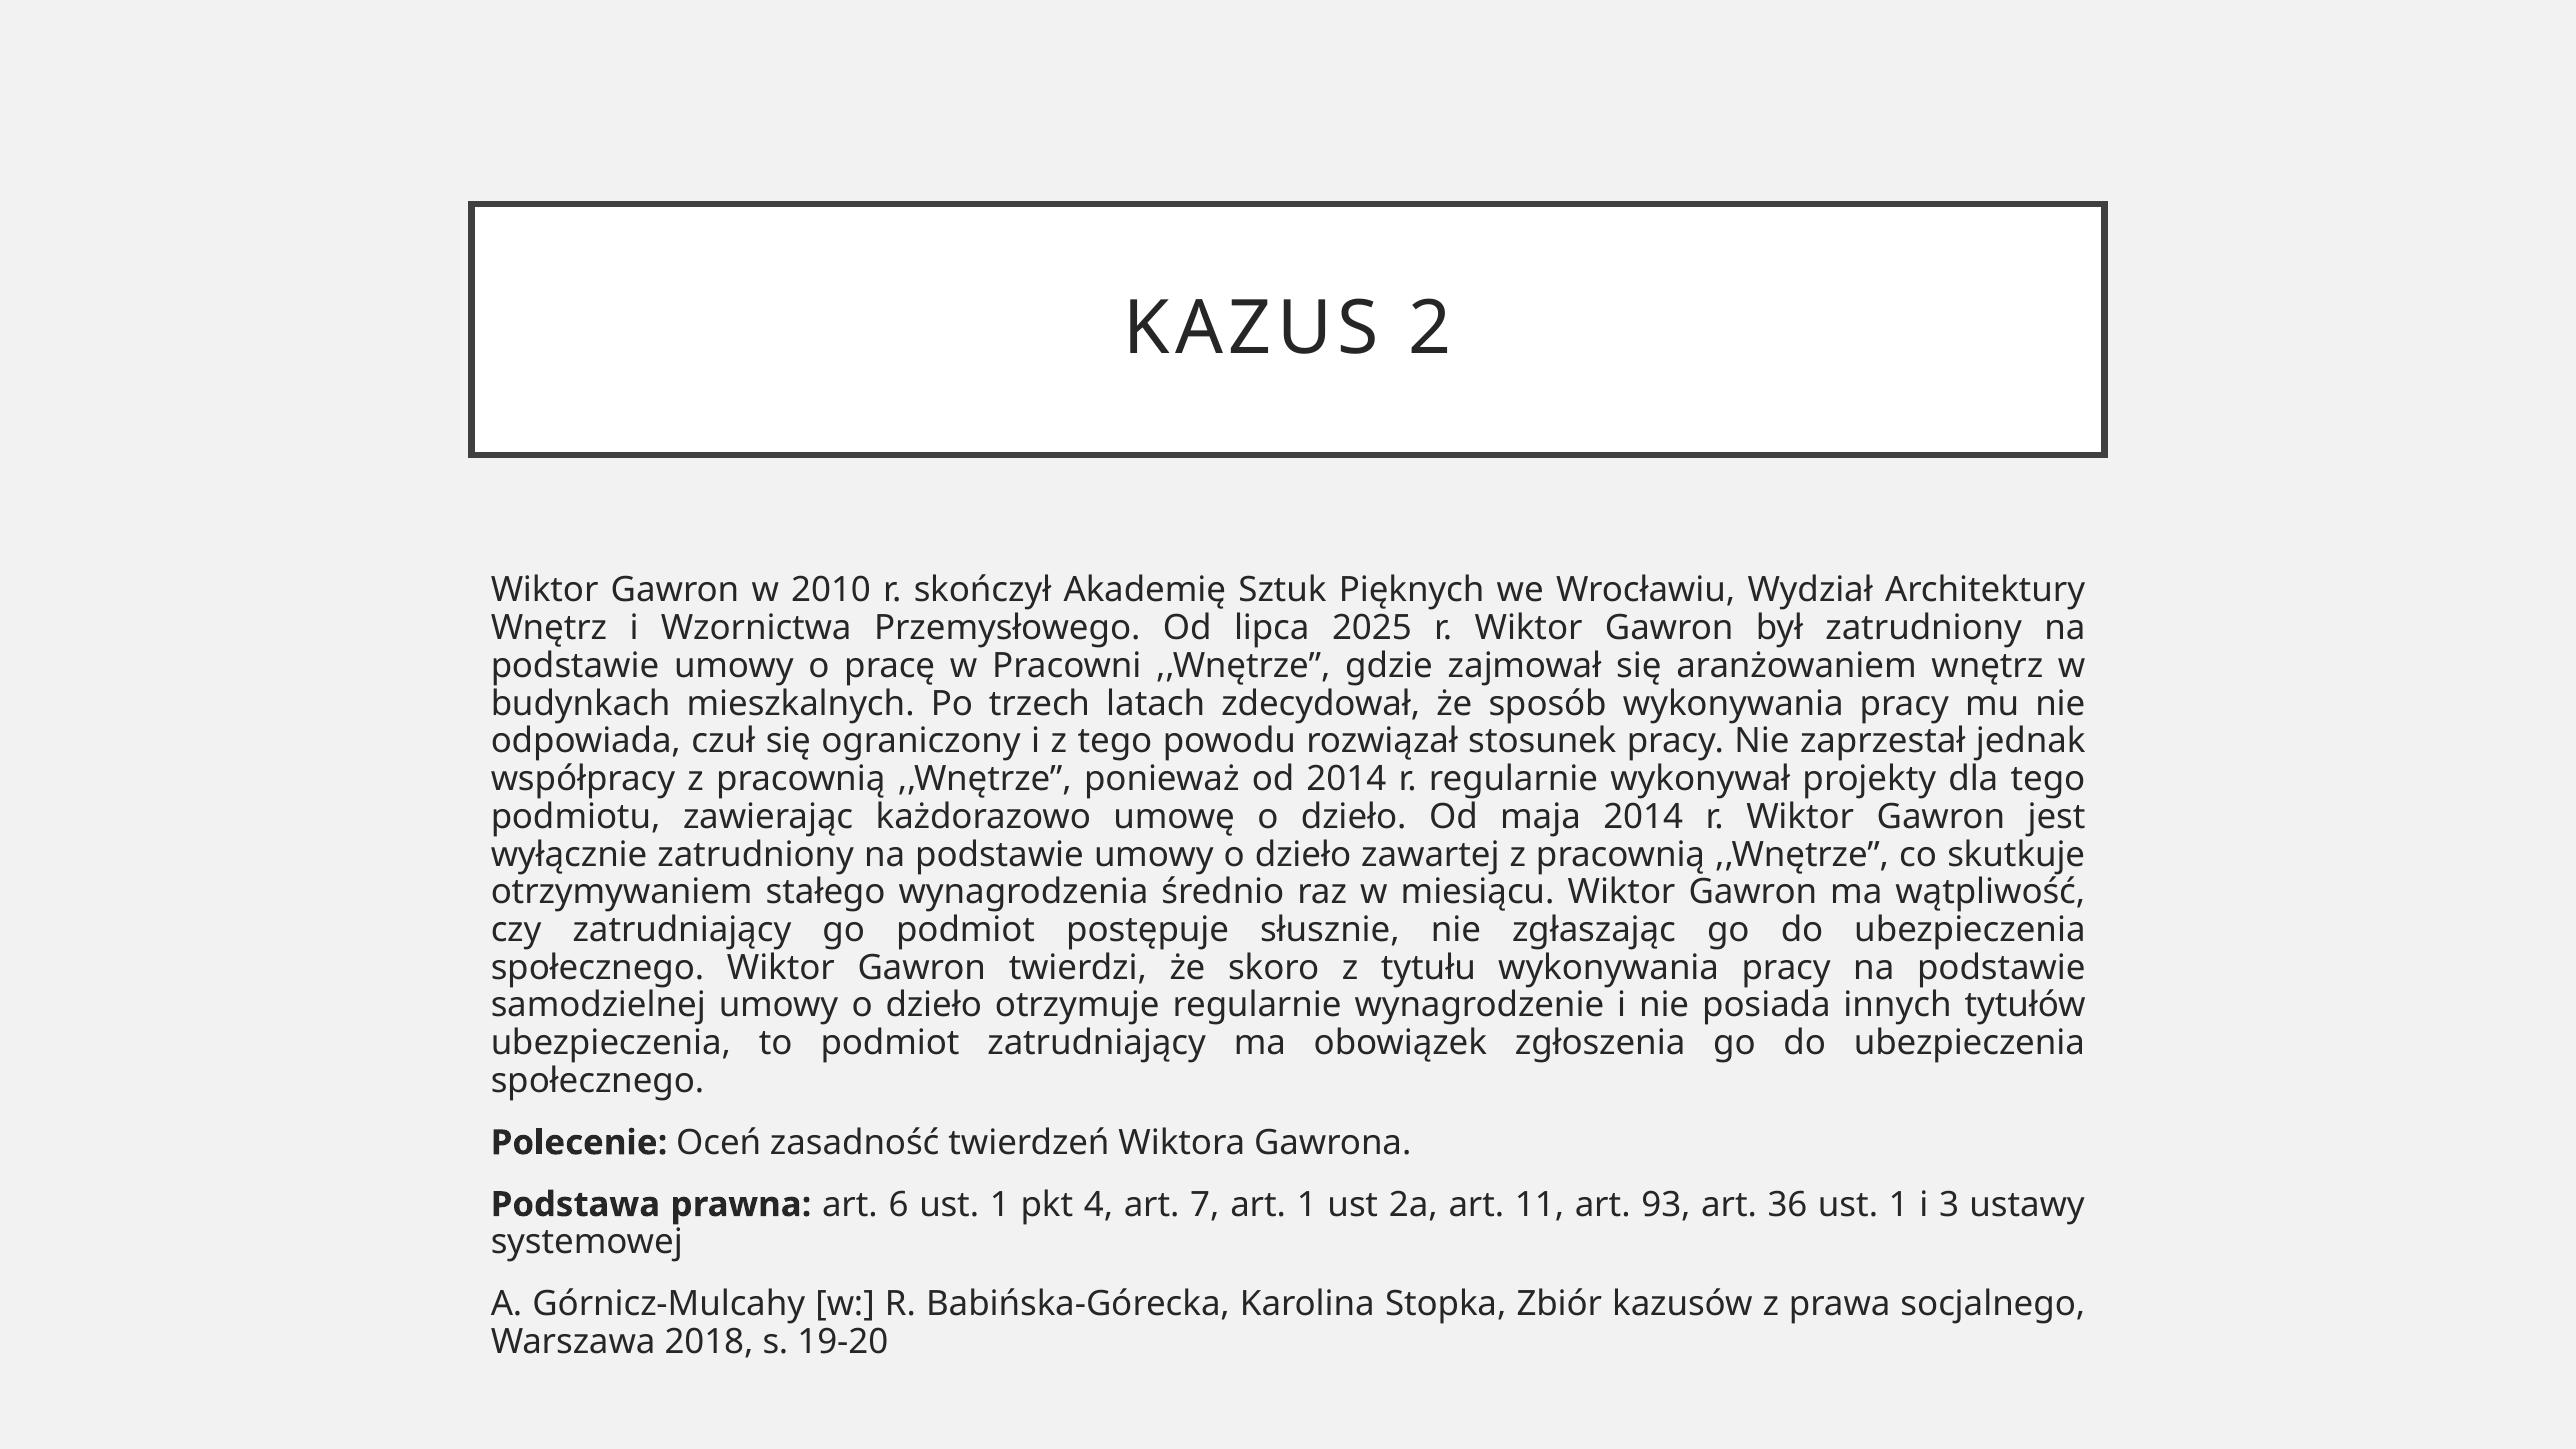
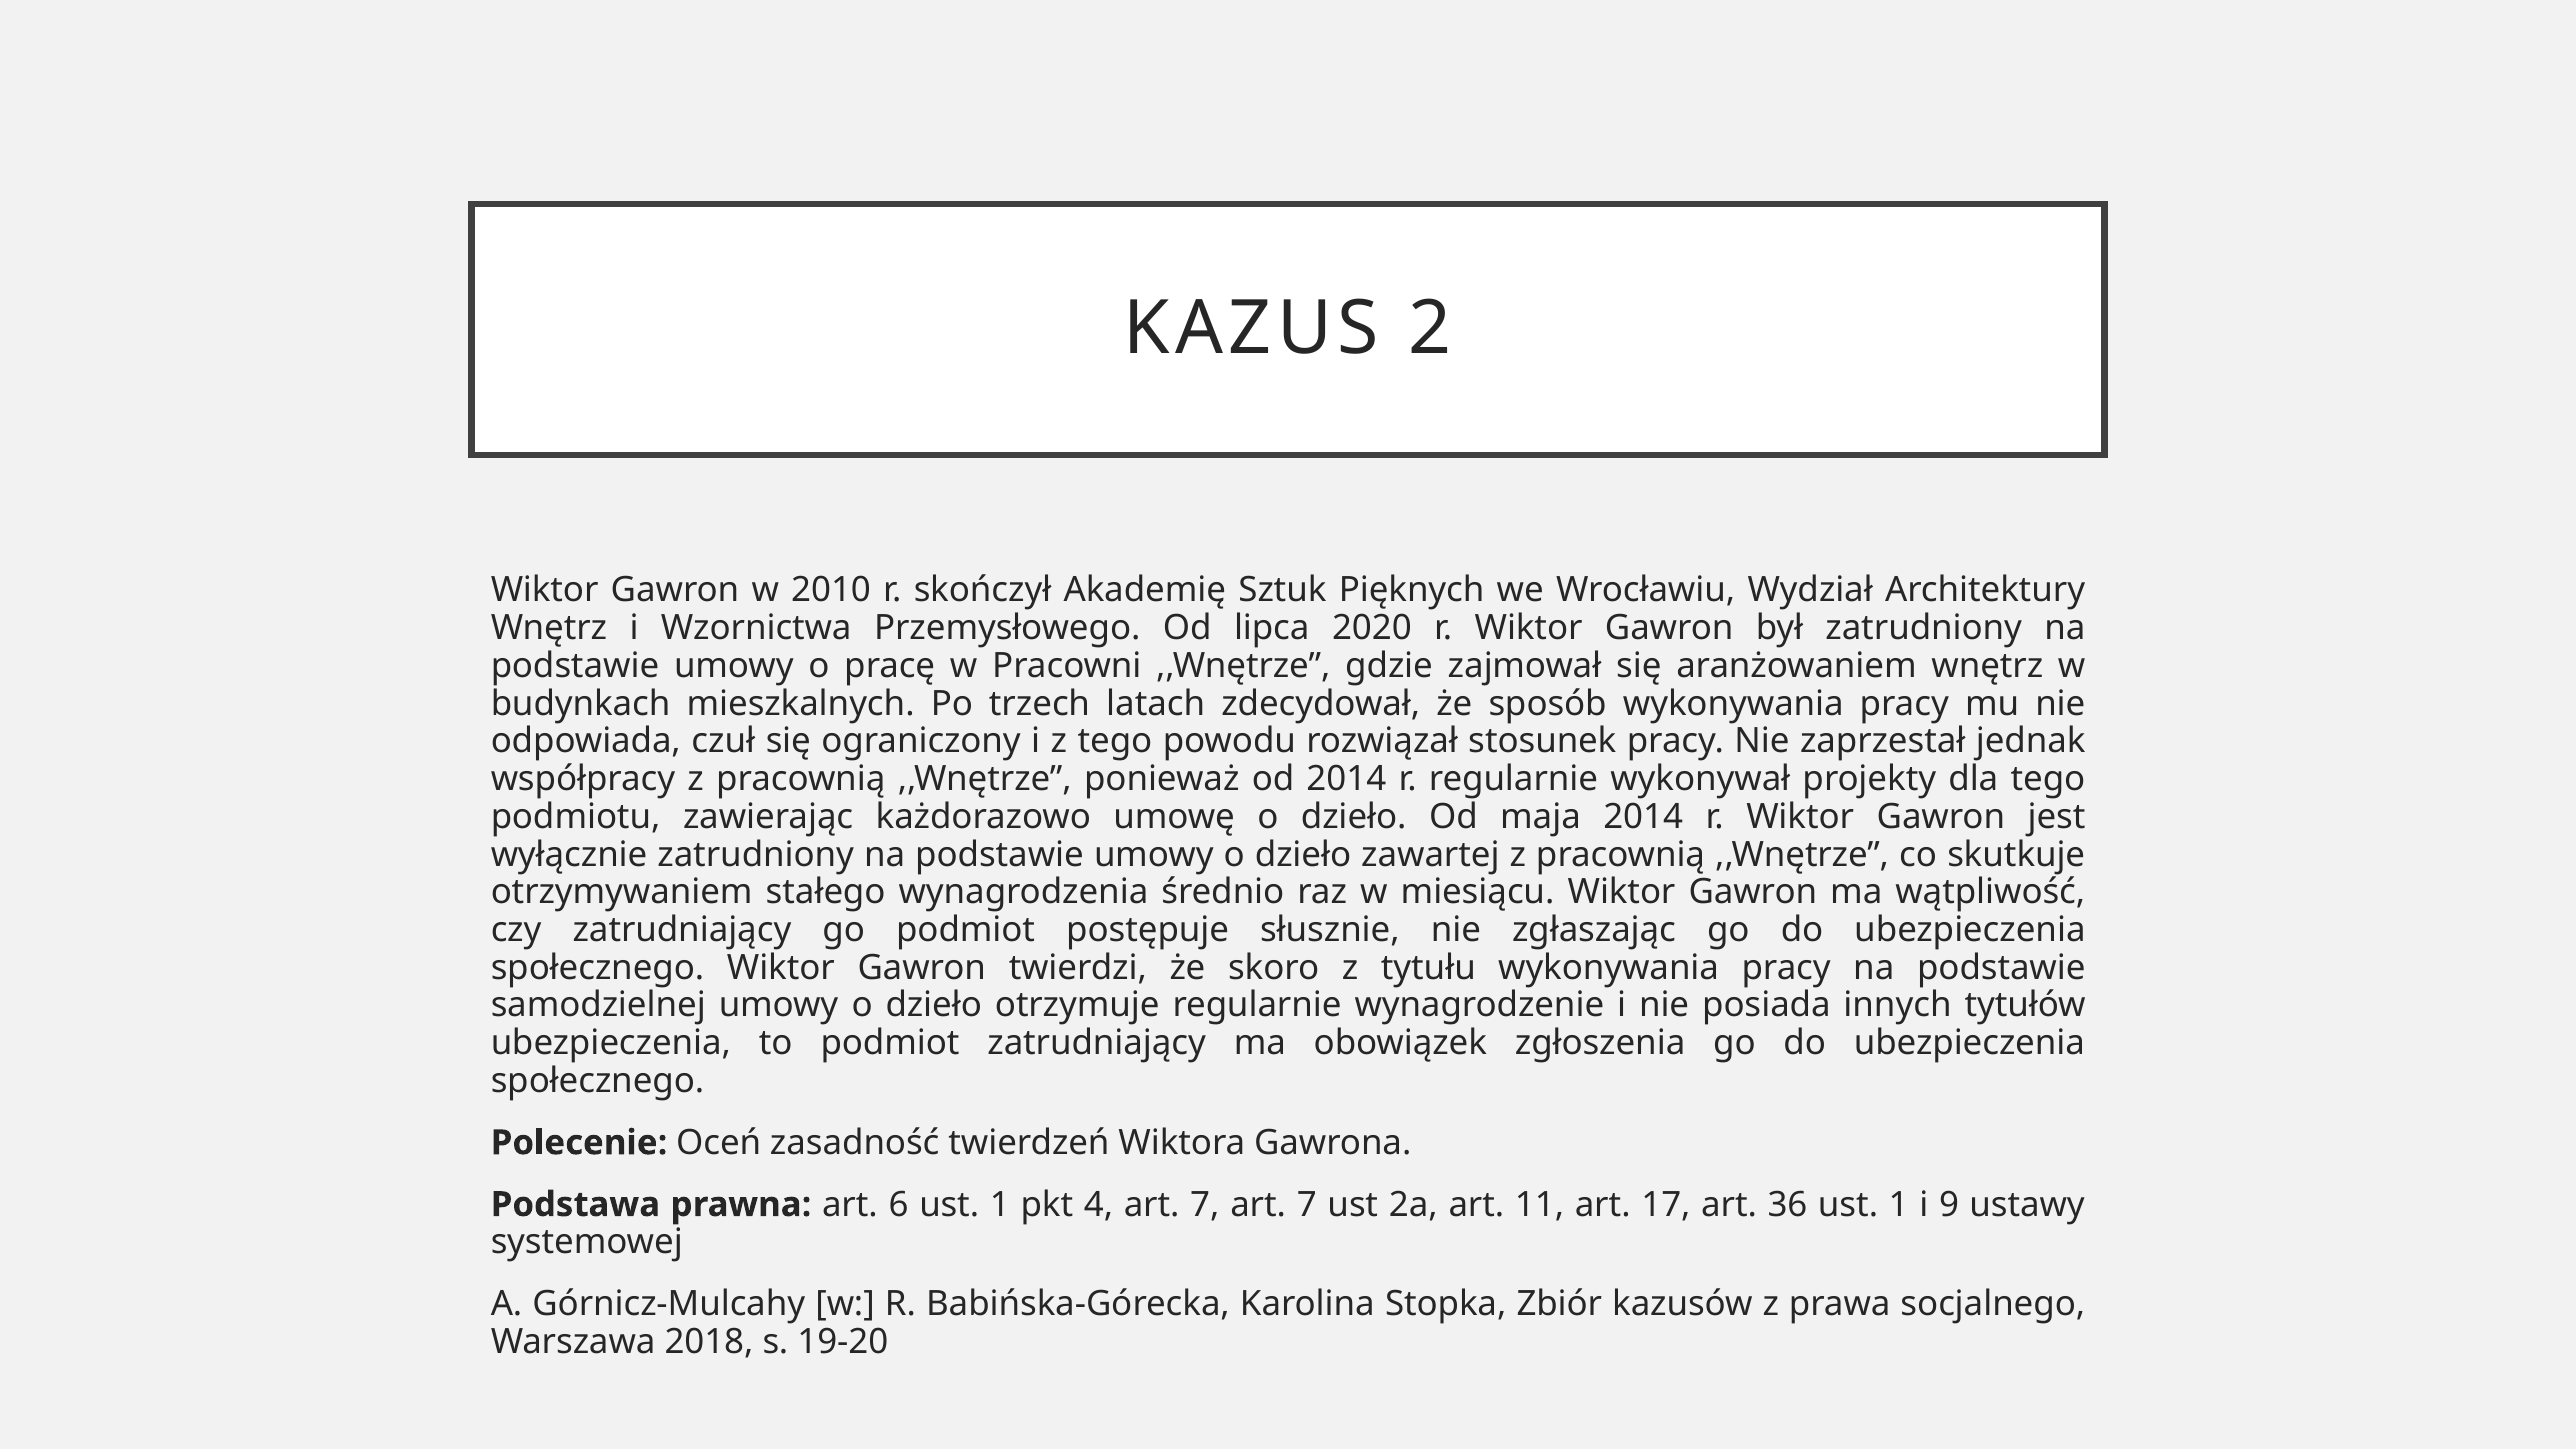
2025: 2025 -> 2020
7 art 1: 1 -> 7
93: 93 -> 17
3: 3 -> 9
